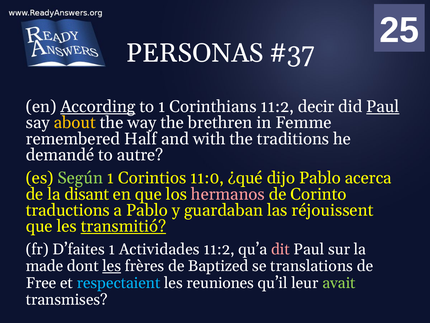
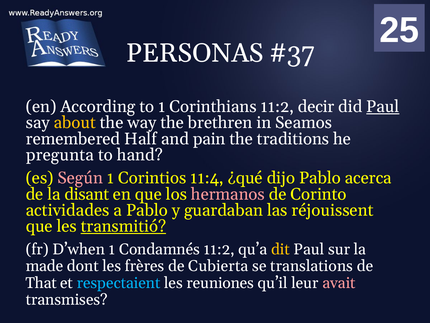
According underline: present -> none
Femme: Femme -> Seamos
with: with -> pain
demandé: demandé -> pregunta
autre: autre -> hand
Según colour: light green -> pink
11:0: 11:0 -> 11:4
traductions: traductions -> actividades
D’faites: D’faites -> D’when
Actividades: Actividades -> Condamnés
dit colour: pink -> yellow
les at (112, 266) underline: present -> none
Baptized: Baptized -> Cubierta
Free: Free -> That
avait colour: light green -> pink
